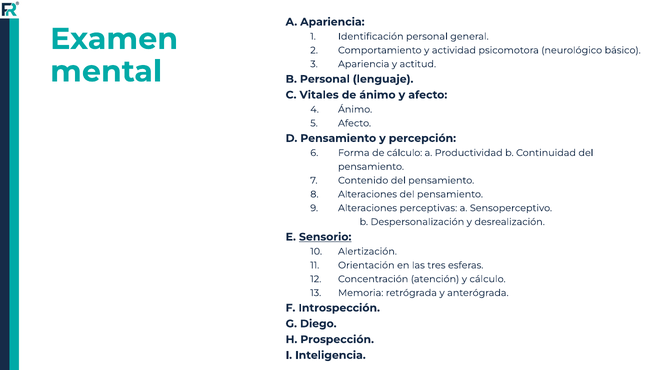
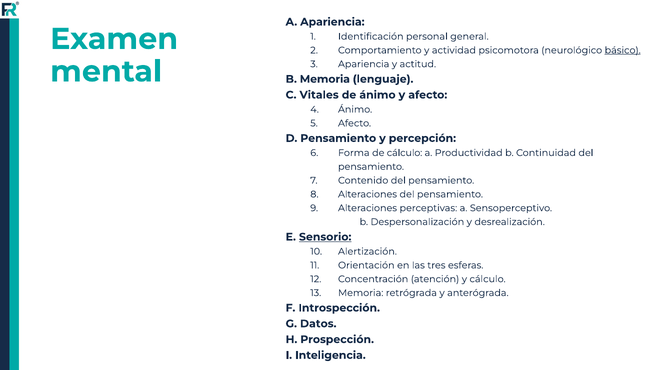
básico underline: none -> present
B Personal: Personal -> Memoria
Diego: Diego -> Datos
